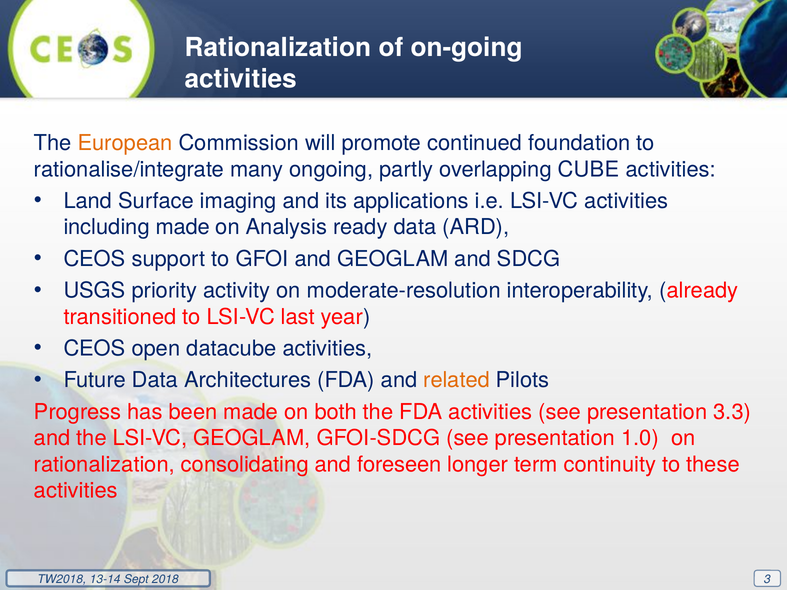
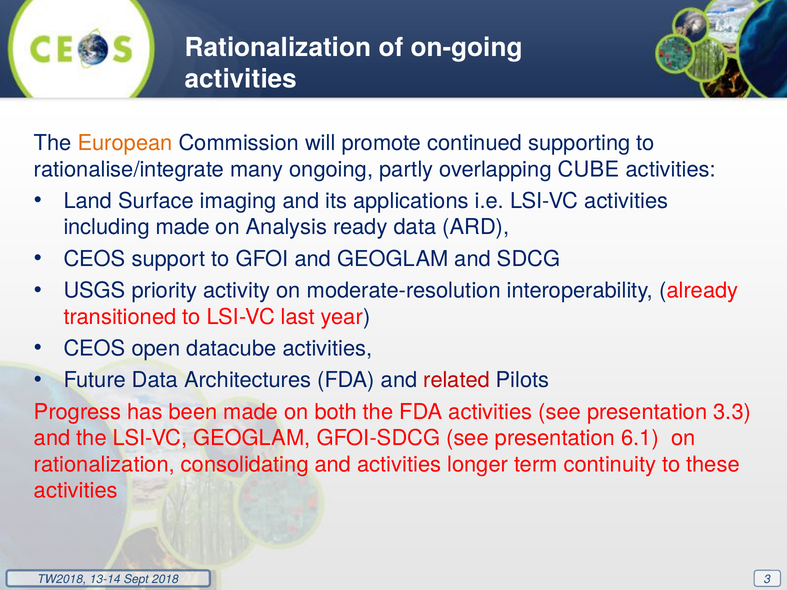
foundation: foundation -> supporting
related colour: orange -> red
1.0: 1.0 -> 6.1
and foreseen: foreseen -> activities
